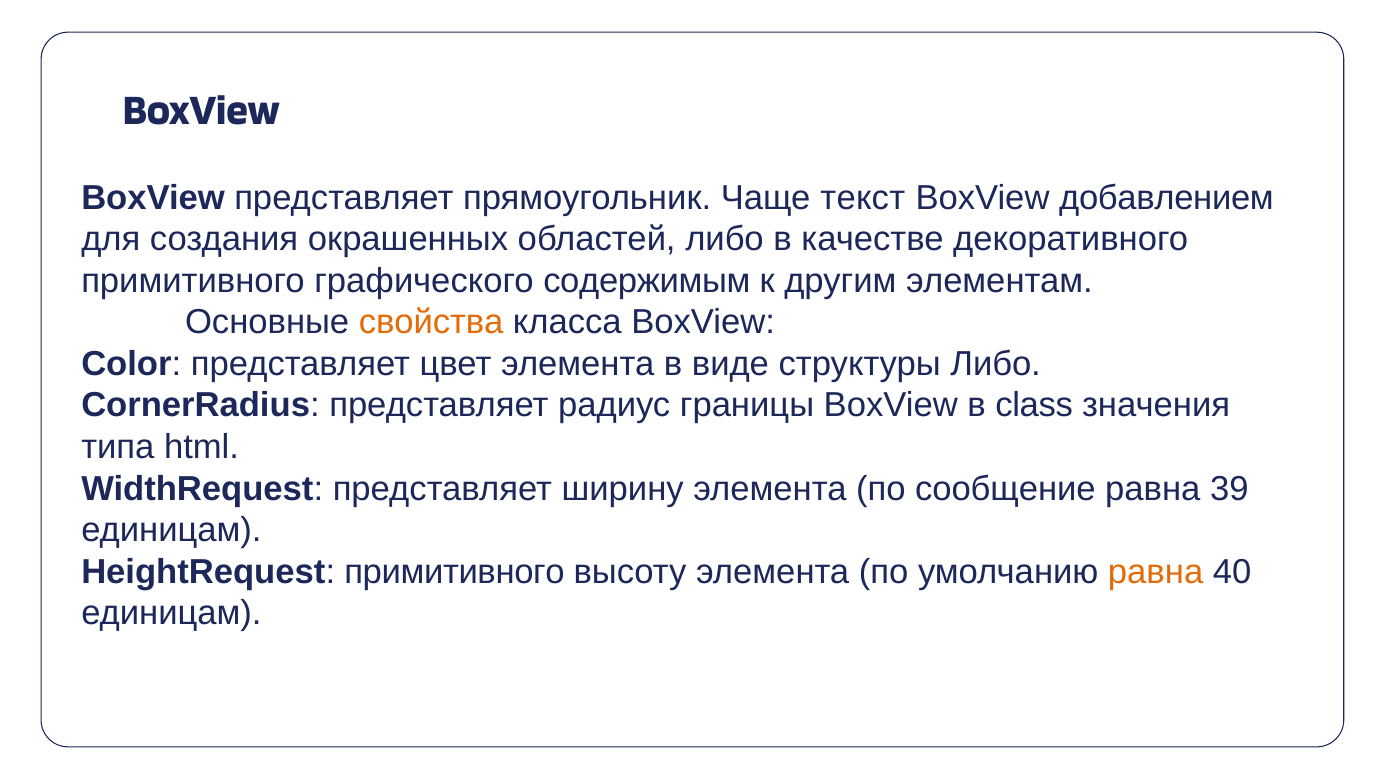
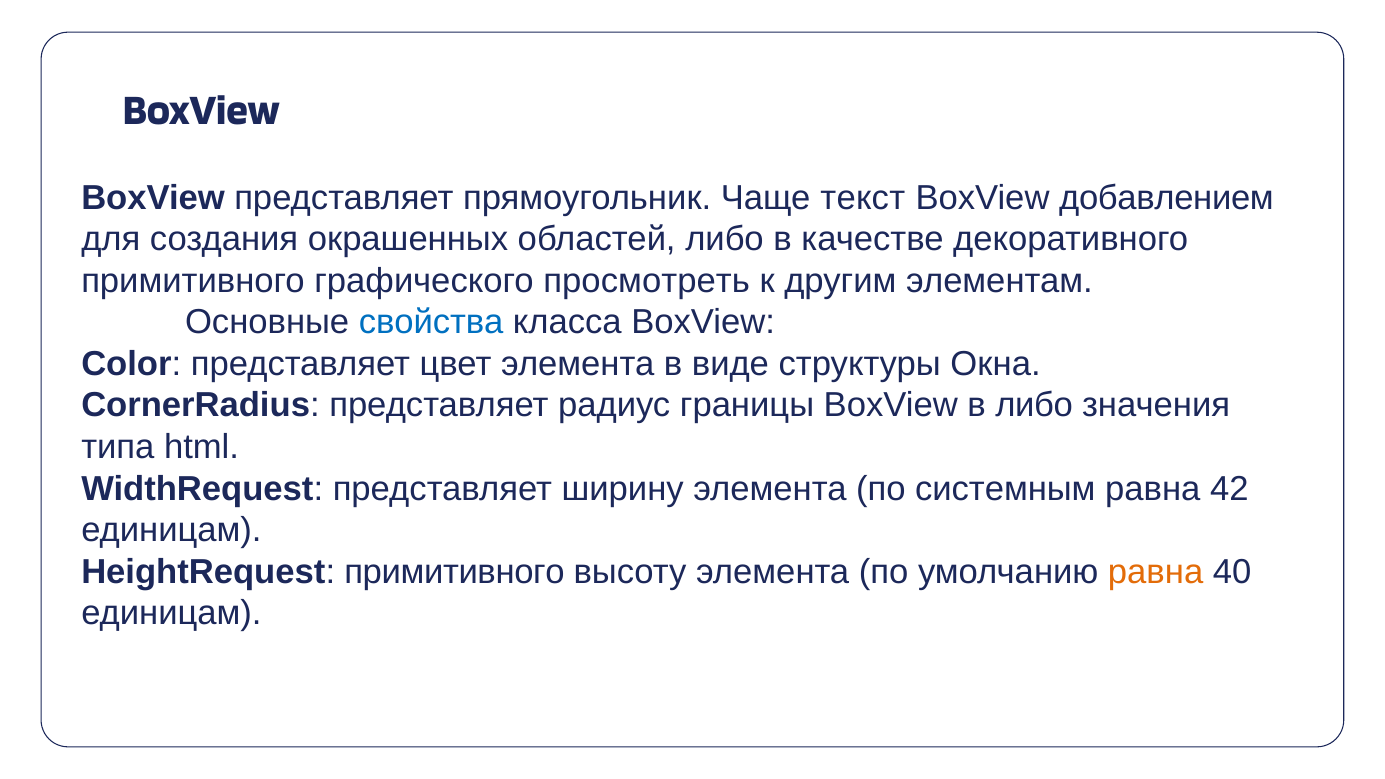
содержимым: содержимым -> просмотреть
свойства colour: orange -> blue
структуры Либо: Либо -> Окна
в class: class -> либо
сообщение: сообщение -> системным
39: 39 -> 42
